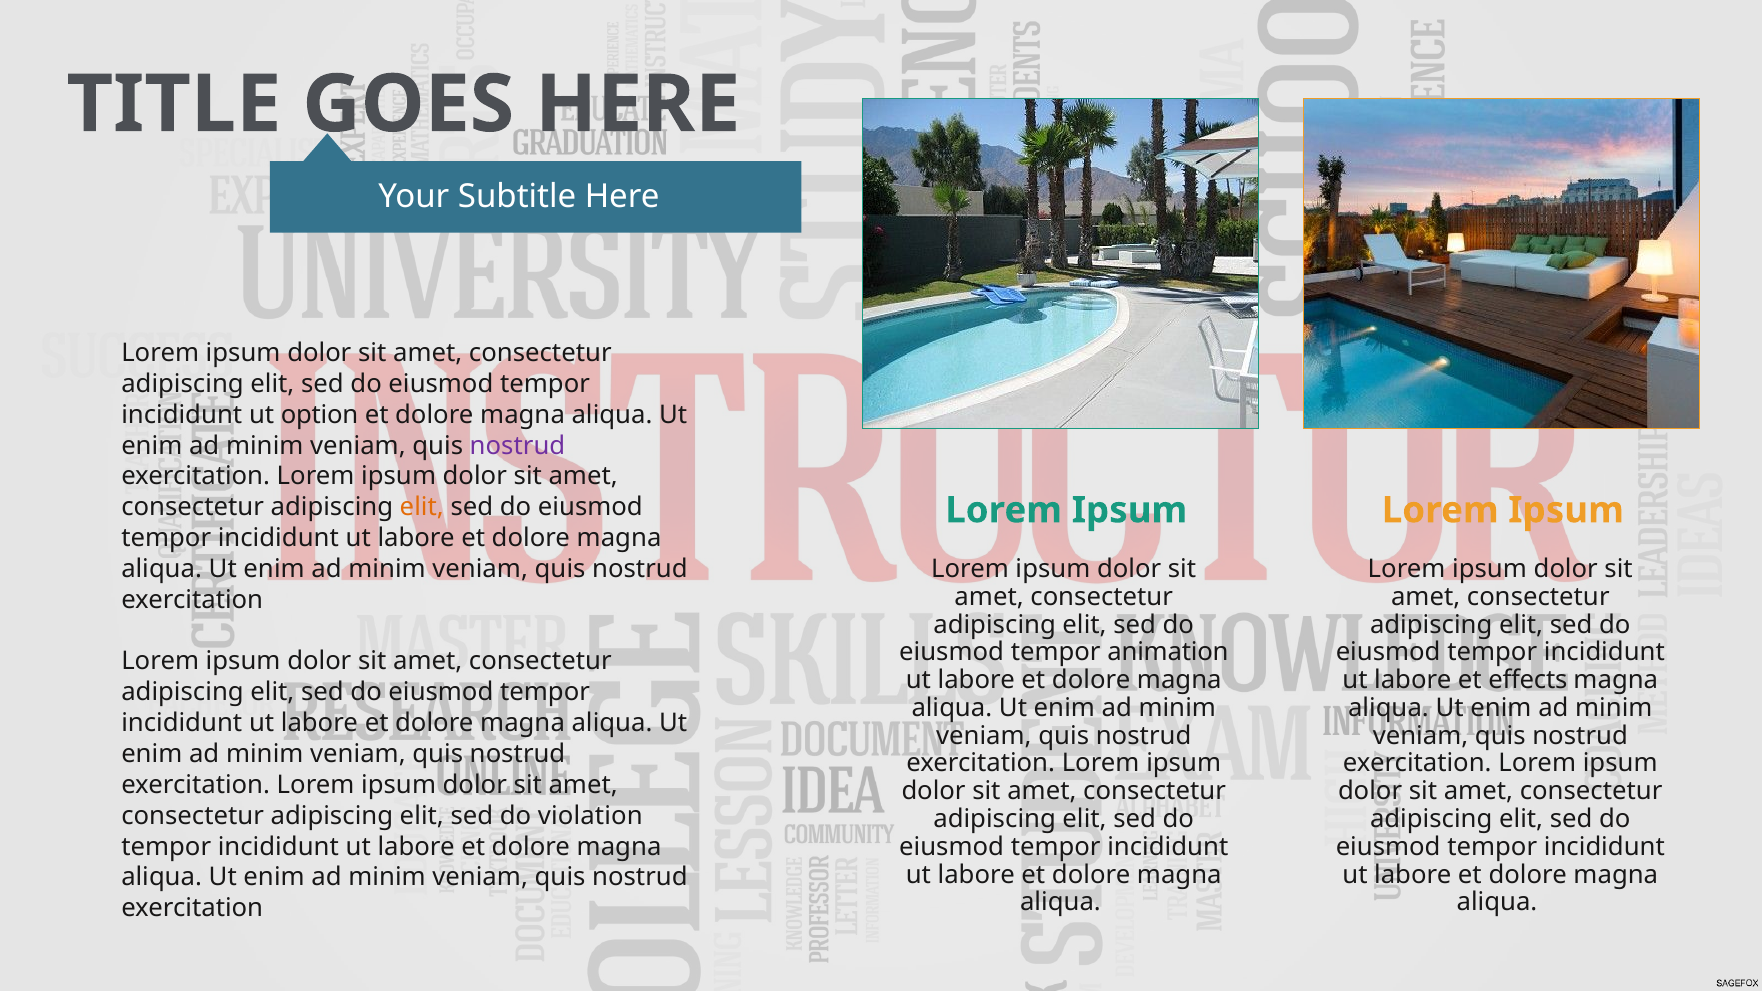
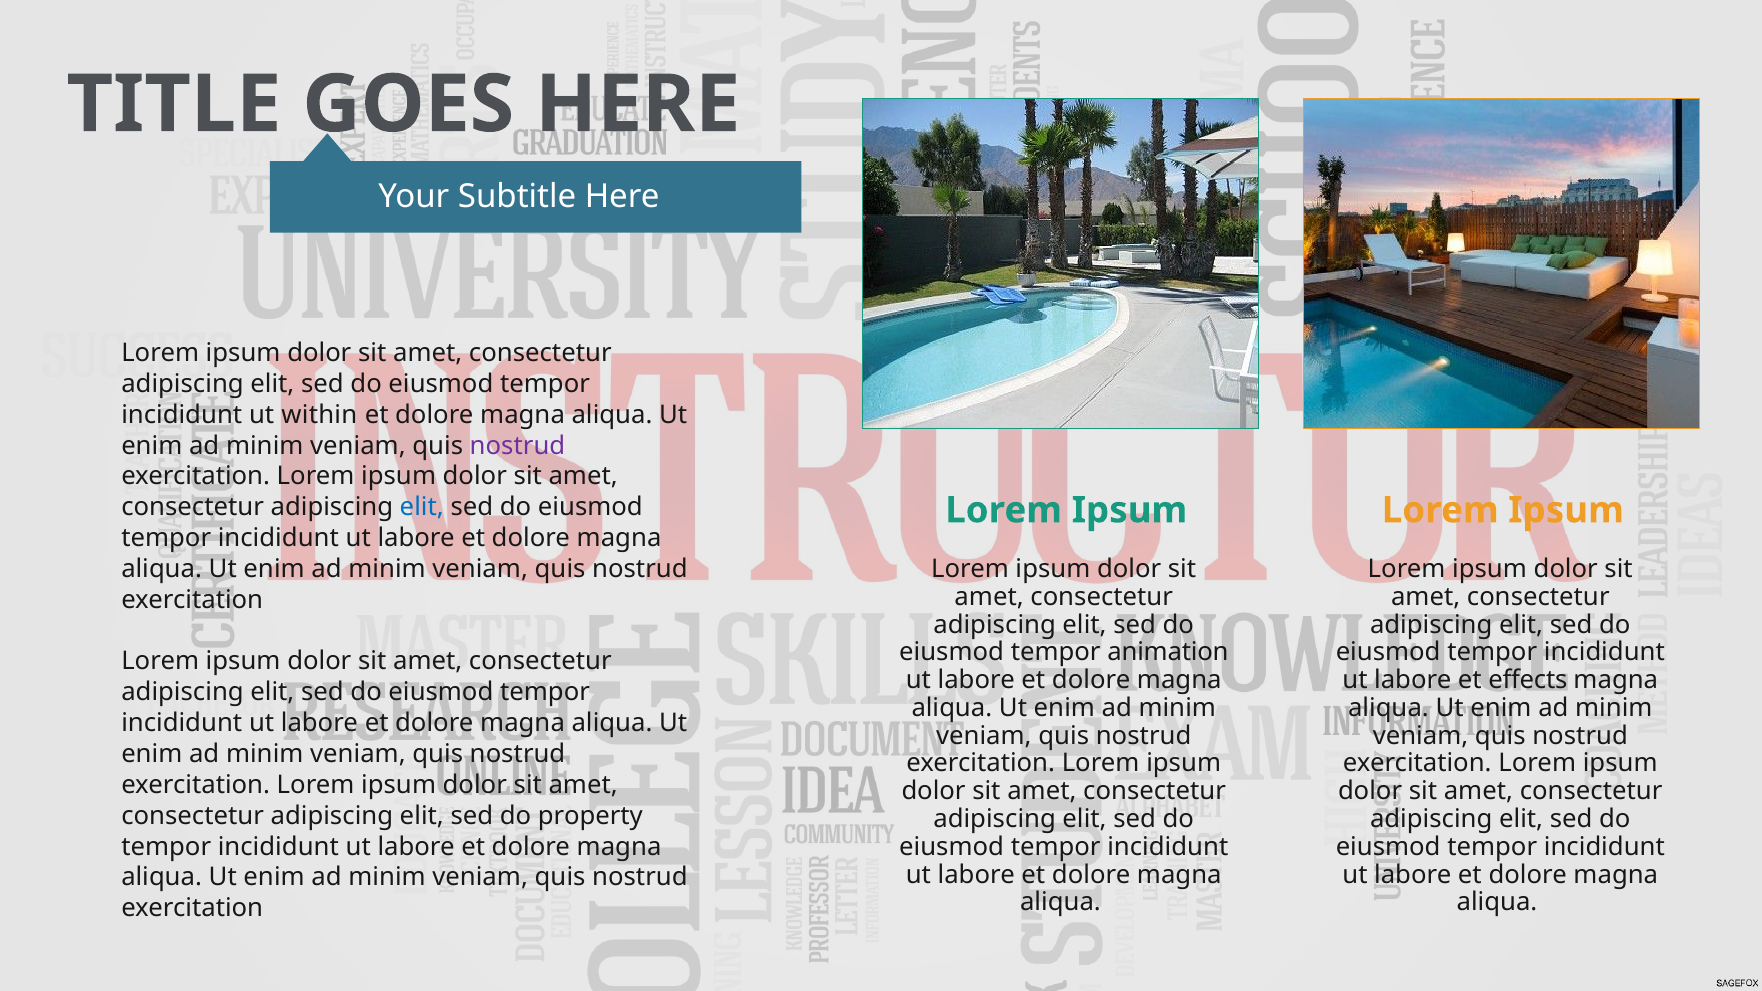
option: option -> within
elit at (422, 507) colour: orange -> blue
violation: violation -> property
